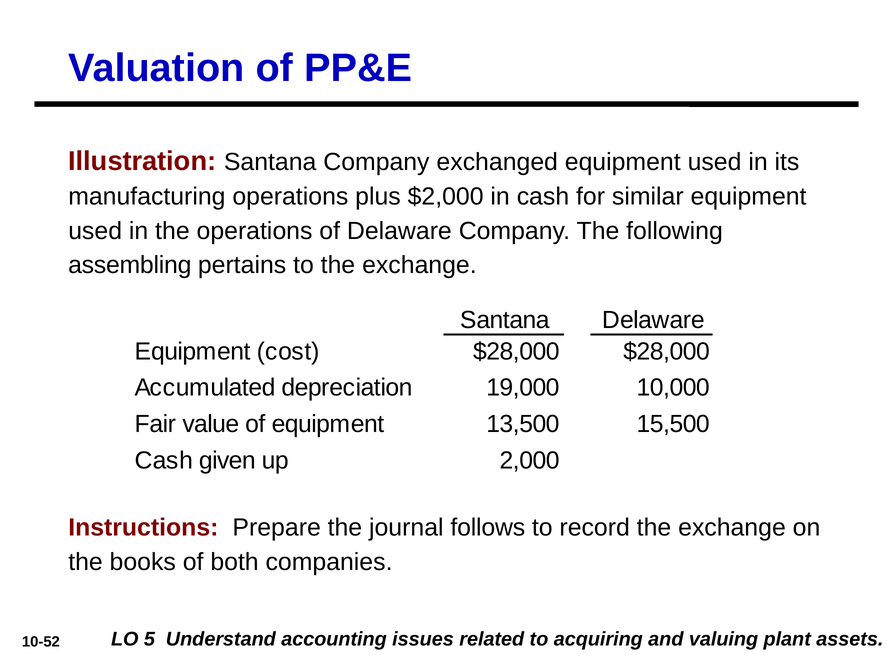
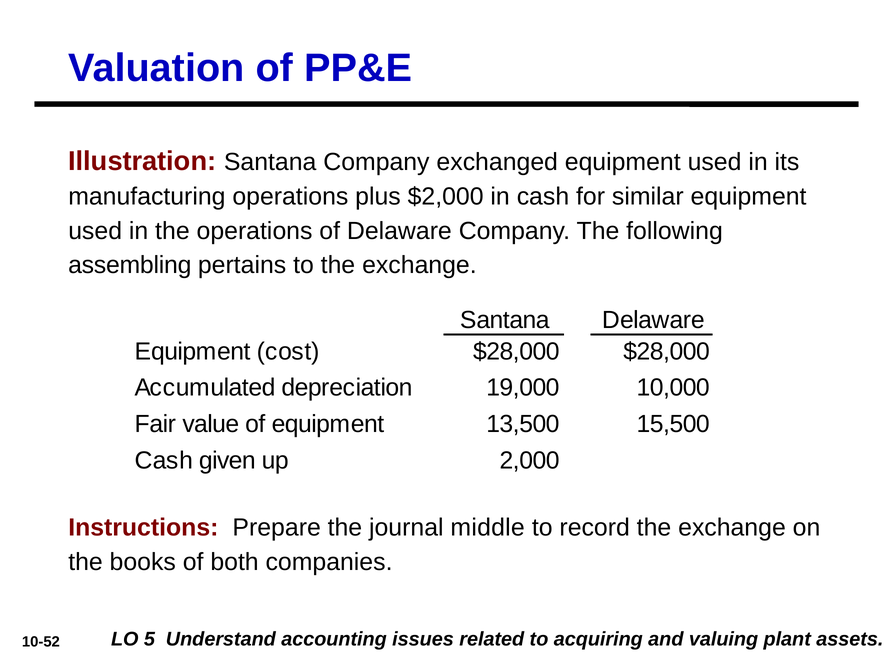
follows: follows -> middle
